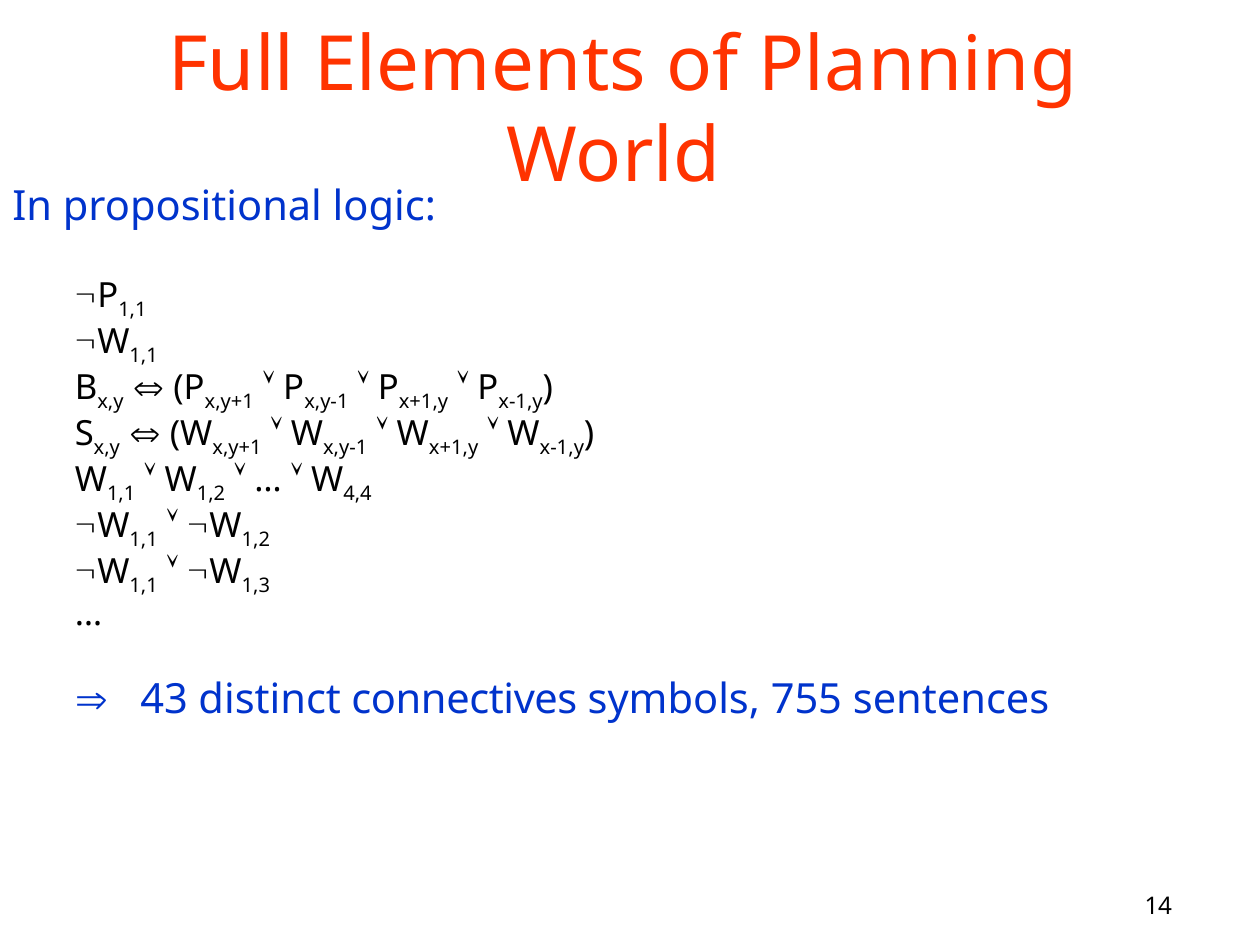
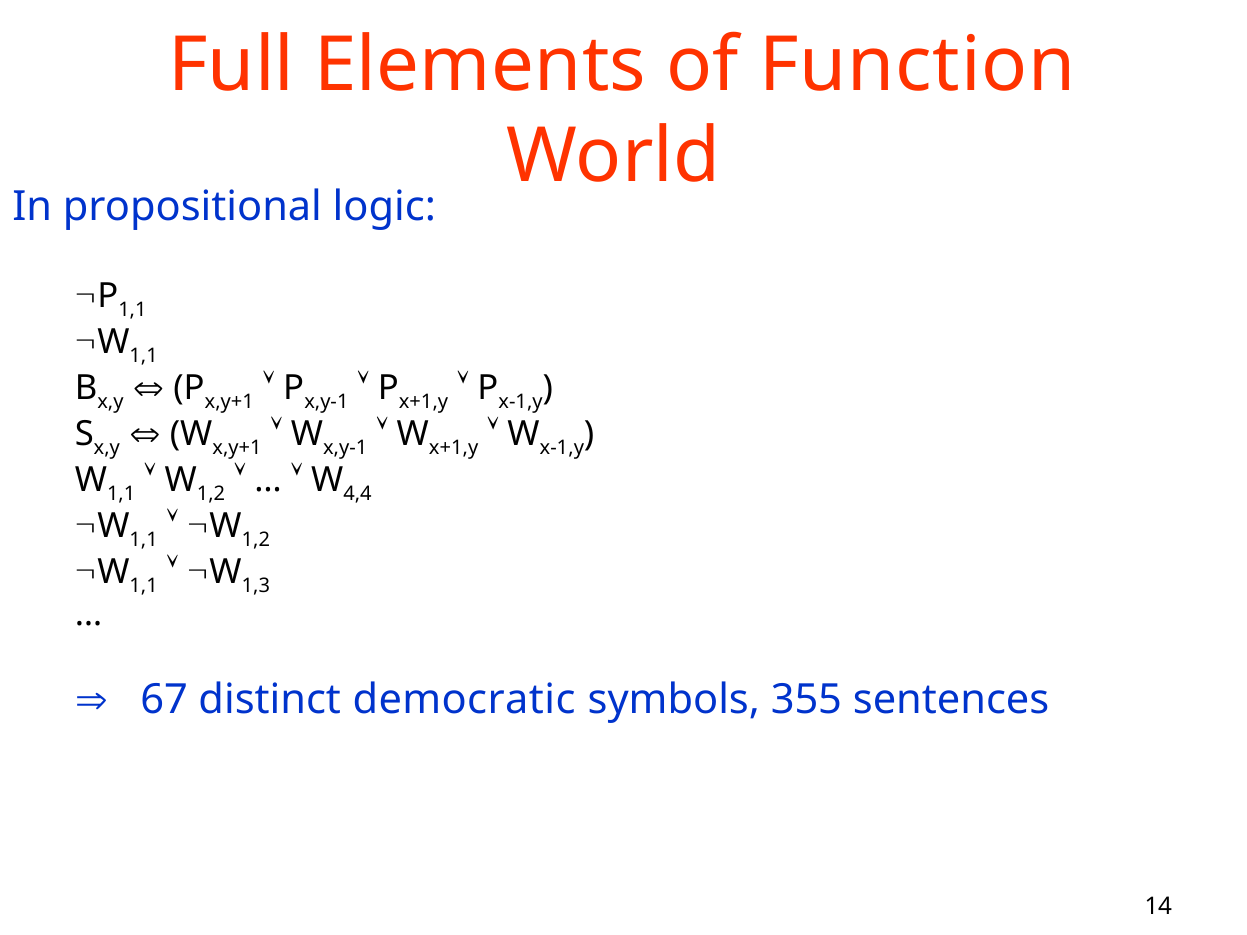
Planning: Planning -> Function
43: 43 -> 67
connectives: connectives -> democratic
755: 755 -> 355
